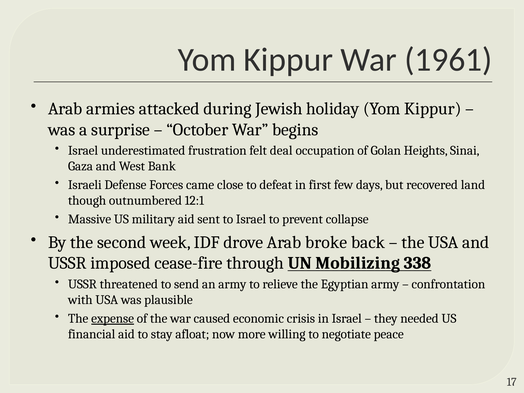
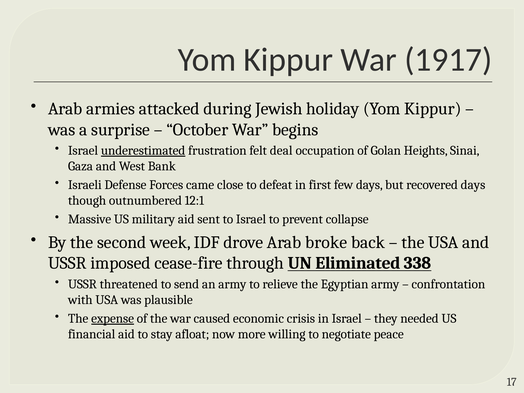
1961: 1961 -> 1917
underestimated underline: none -> present
recovered land: land -> days
Mobilizing: Mobilizing -> Eliminated
